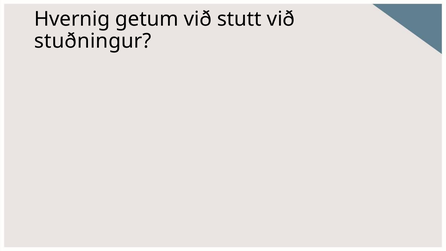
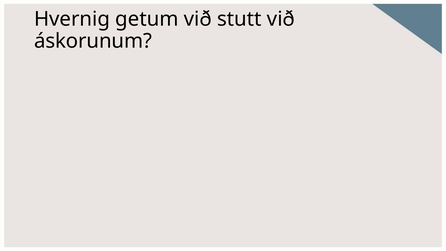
stuðningur: stuðningur -> áskorunum
